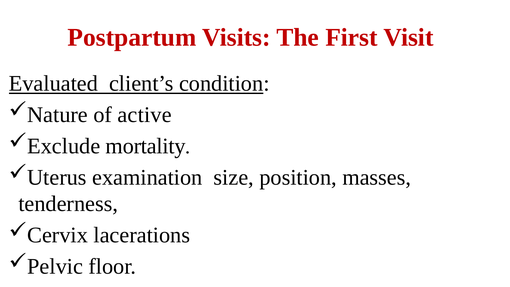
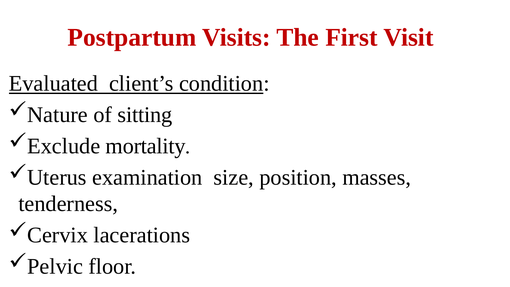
active: active -> sitting
